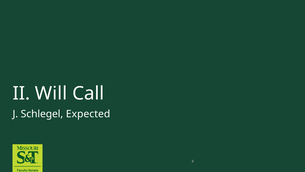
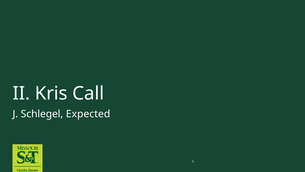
Will: Will -> Kris
